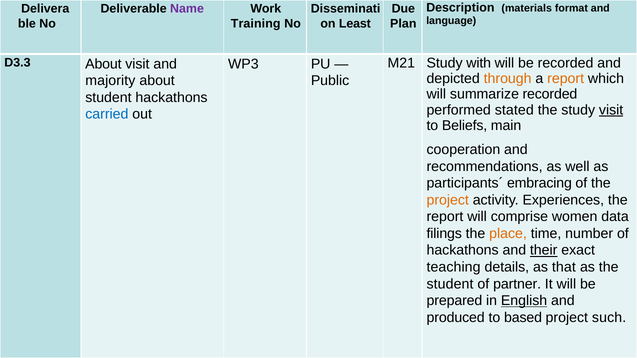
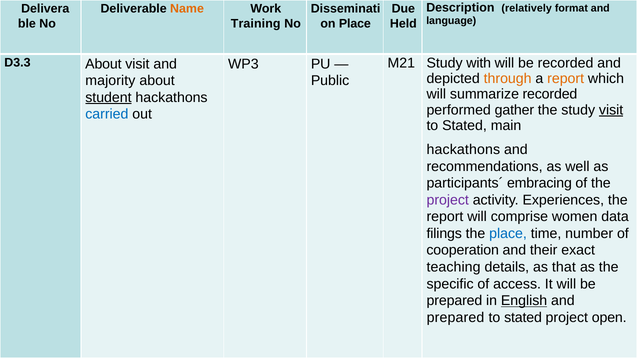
materials: materials -> relatively
Name colour: purple -> orange
Least at (355, 24): Least -> Place
Plan: Plan -> Held
student at (108, 98) underline: none -> present
stated: stated -> gather
Beliefs at (465, 126): Beliefs -> Stated
cooperation at (463, 150): cooperation -> hackathons
project at (448, 200) colour: orange -> purple
place at (508, 234) colour: orange -> blue
hackathons at (463, 251): hackathons -> cooperation
their underline: present -> none
student at (450, 284): student -> specific
partner: partner -> access
produced at (456, 318): produced -> prepared
based at (523, 318): based -> stated
such: such -> open
